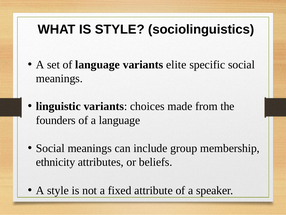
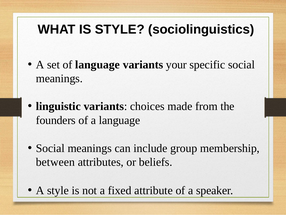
elite: elite -> your
ethnicity: ethnicity -> between
